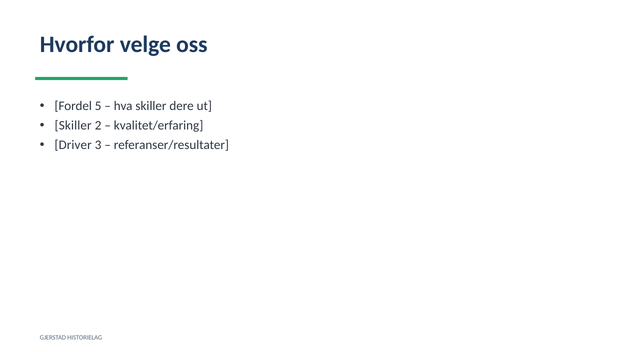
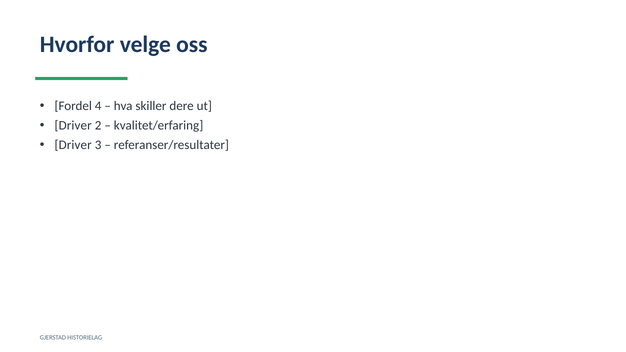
5: 5 -> 4
Skiller at (73, 126): Skiller -> Driver
